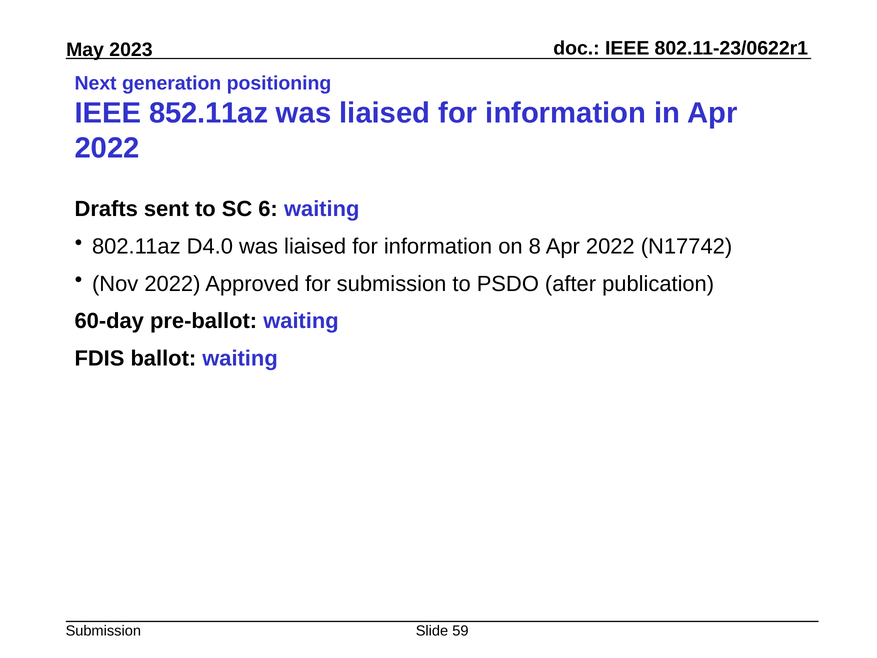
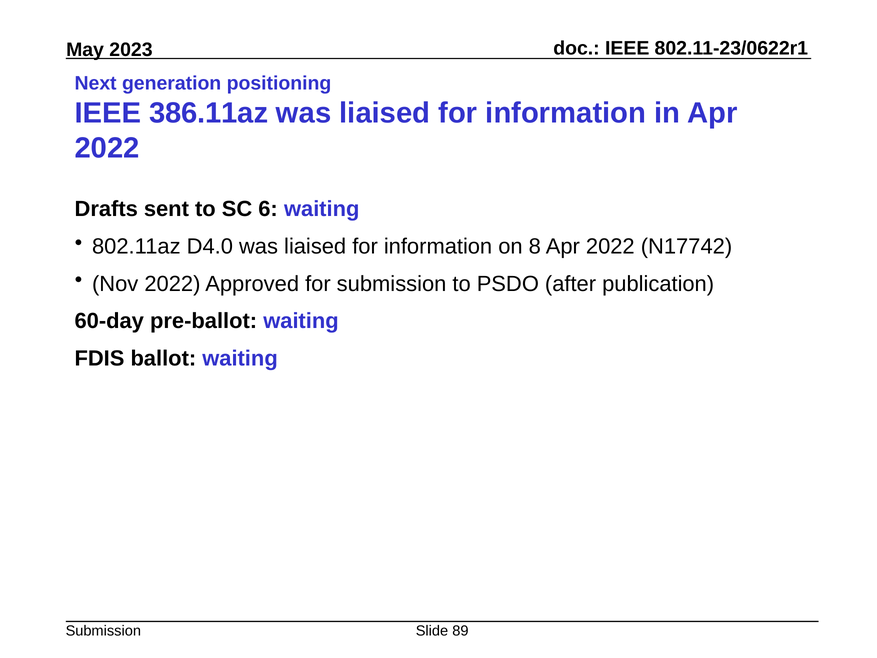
852.11az: 852.11az -> 386.11az
59: 59 -> 89
